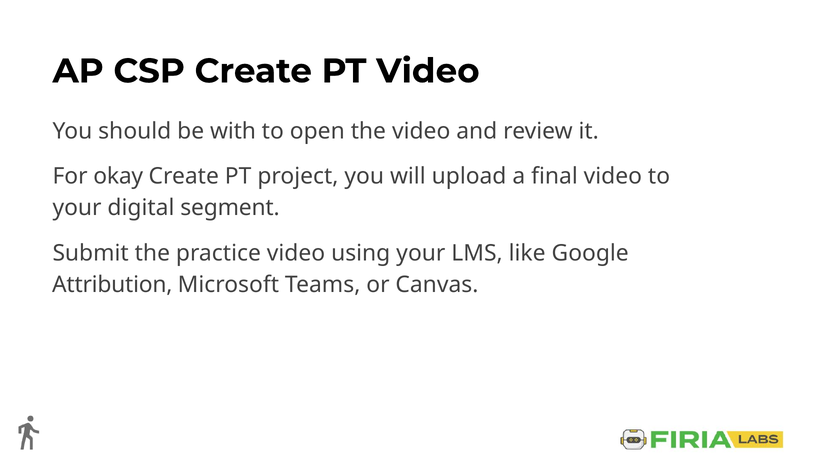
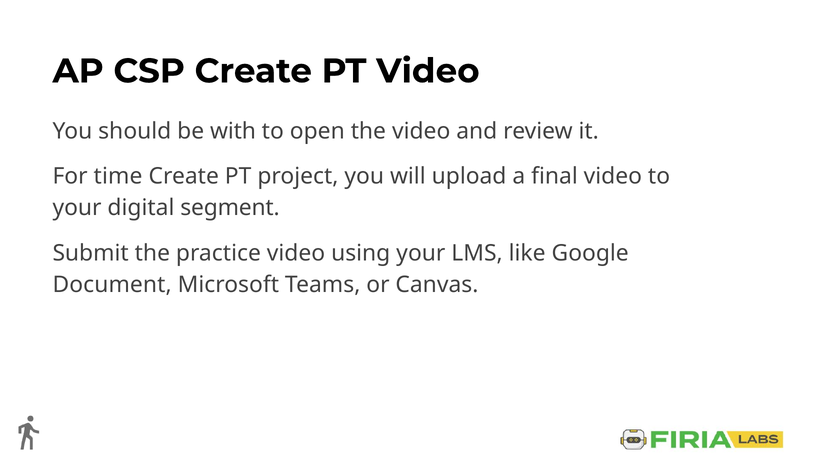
okay: okay -> time
Attribution: Attribution -> Document
